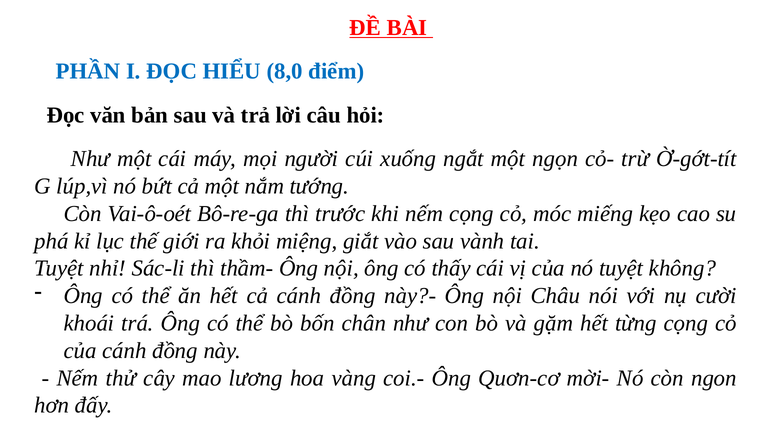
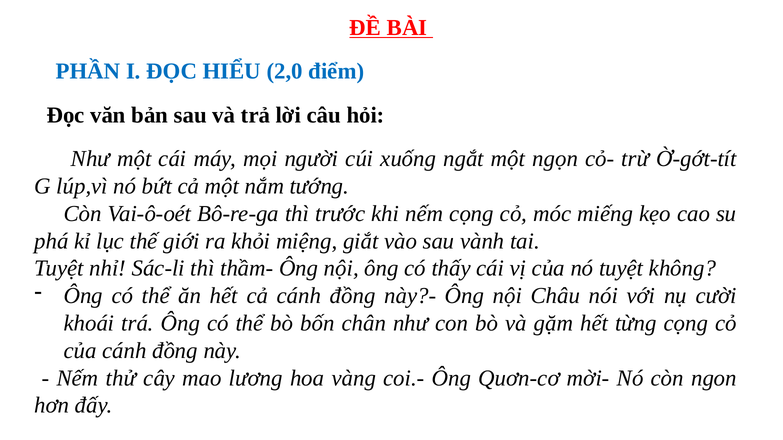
8,0: 8,0 -> 2,0
